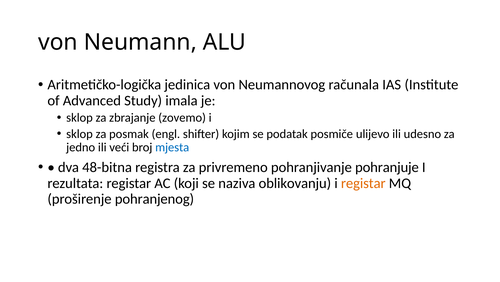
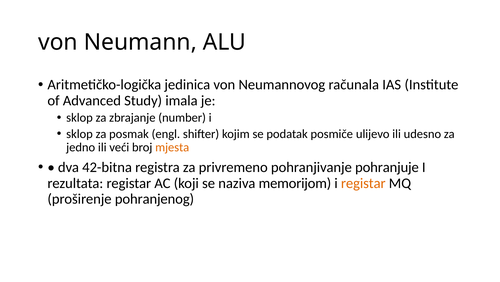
zovemo: zovemo -> number
mjesta colour: blue -> orange
48-bitna: 48-bitna -> 42-bitna
oblikovanju: oblikovanju -> memorijom
